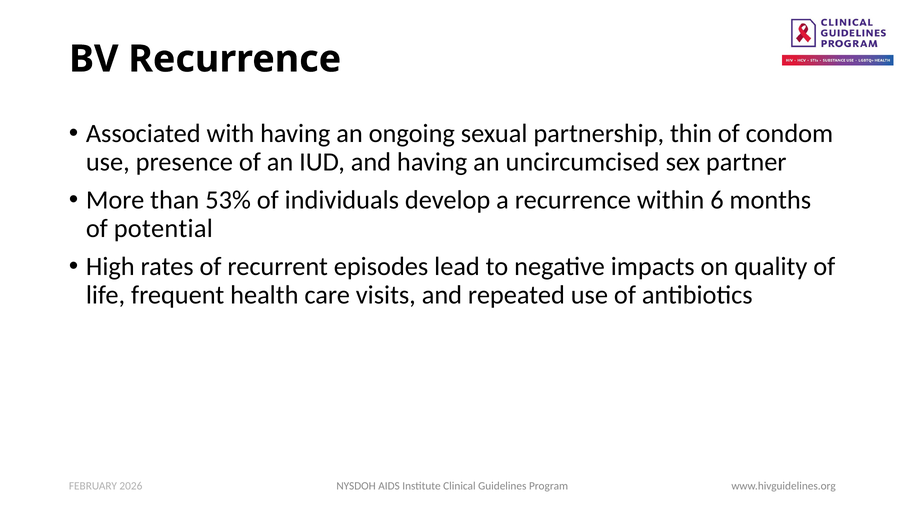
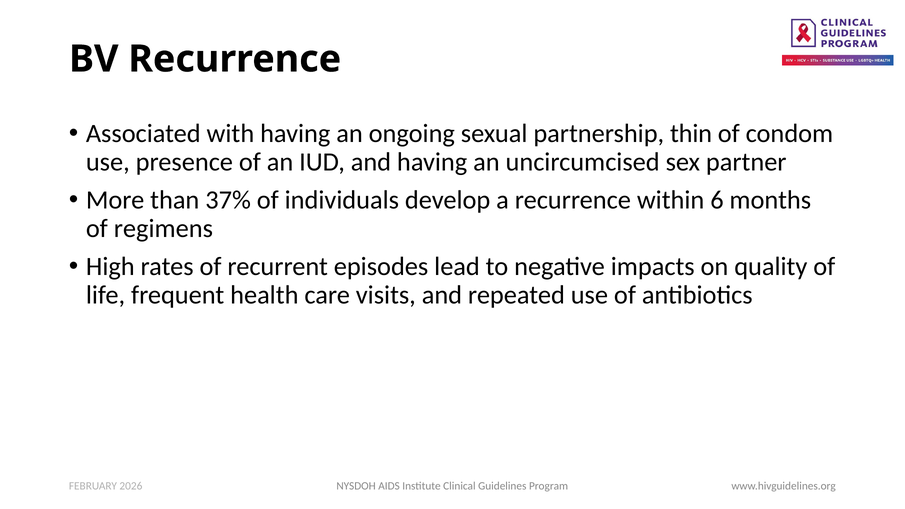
53%: 53% -> 37%
potential: potential -> regimens
